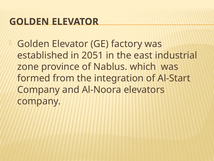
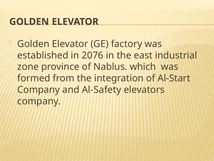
2051: 2051 -> 2076
Al-Noora: Al-Noora -> Al-Safety
